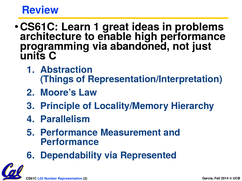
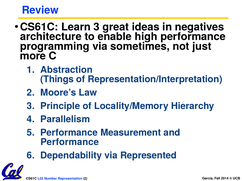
Learn 1: 1 -> 3
problems: problems -> negatives
abandoned: abandoned -> sometimes
units: units -> more
